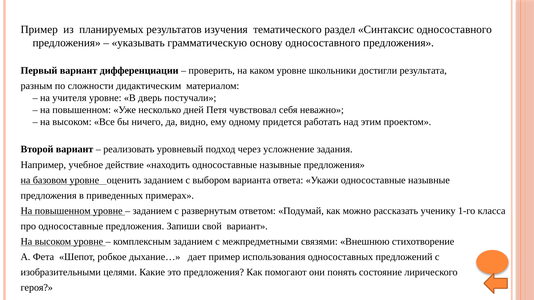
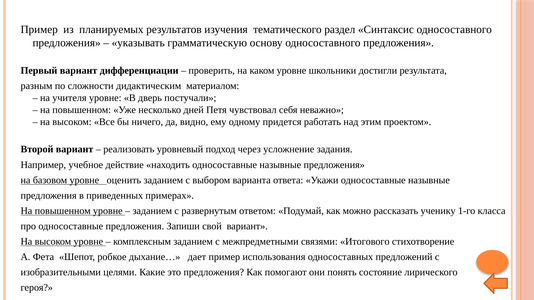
Внешнюю: Внешнюю -> Итогового
